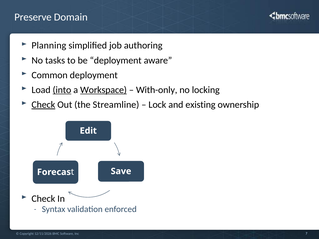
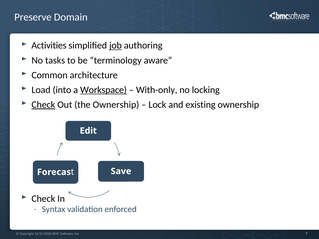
Planning: Planning -> Activities
job underline: none -> present
be deployment: deployment -> terminology
Common deployment: deployment -> architecture
into underline: present -> none
the Streamline: Streamline -> Ownership
